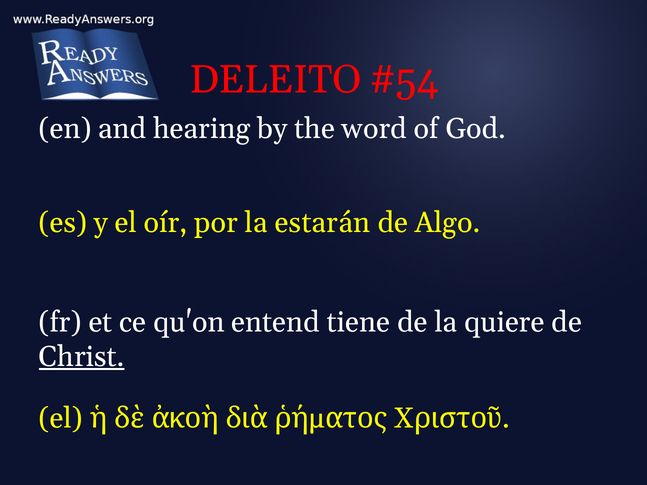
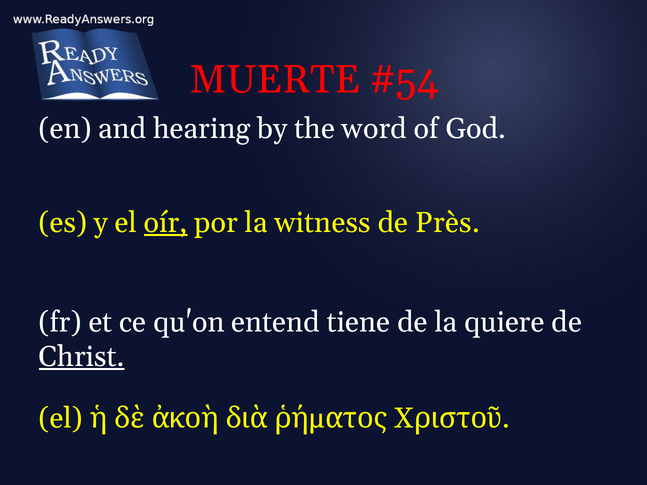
DELEITO: DELEITO -> MUERTE
oír underline: none -> present
estarán: estarán -> witness
Algo: Algo -> Près
